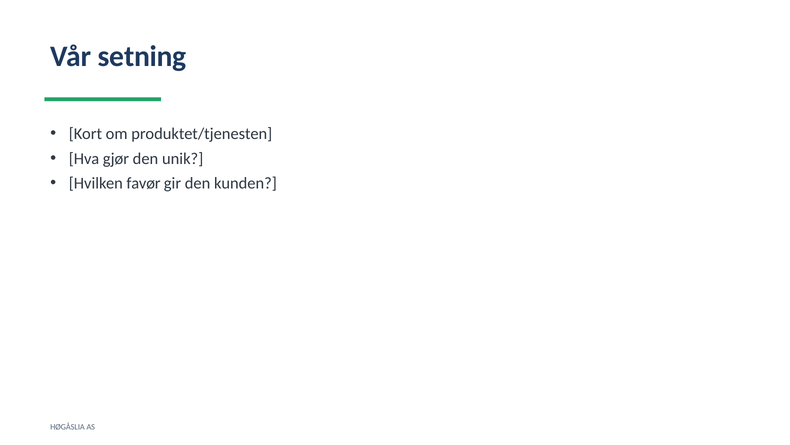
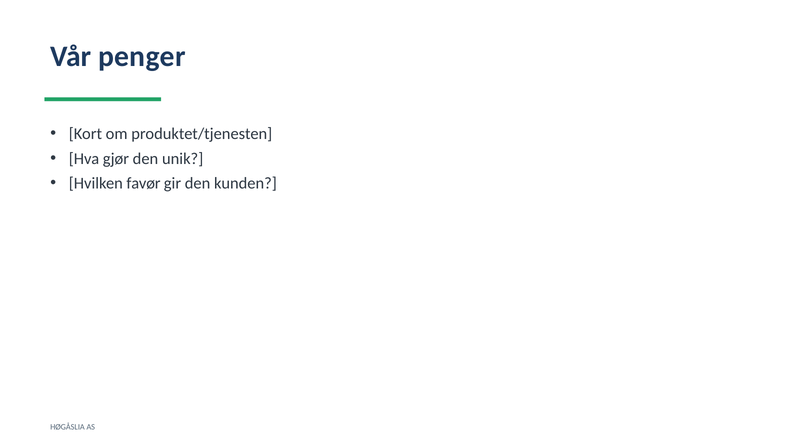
setning: setning -> penger
